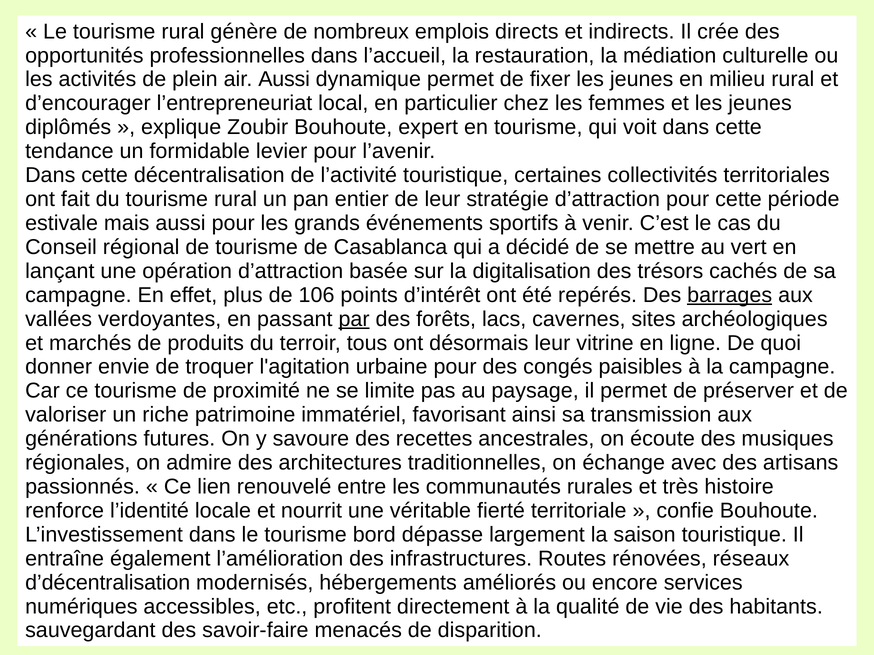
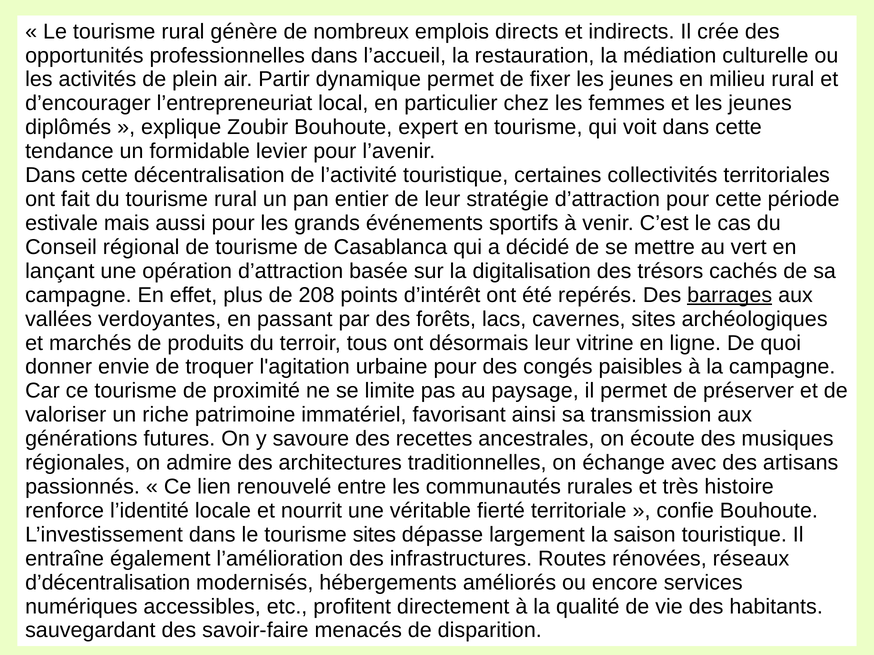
air Aussi: Aussi -> Partir
106: 106 -> 208
par underline: present -> none
tourisme bord: bord -> sites
